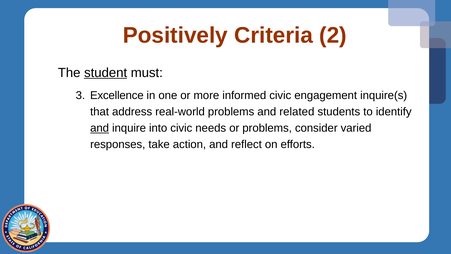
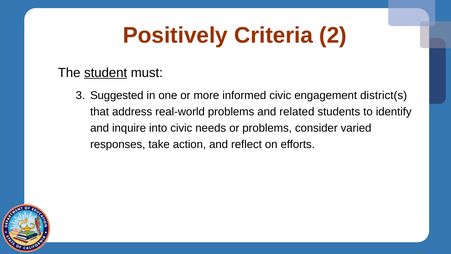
Excellence: Excellence -> Suggested
inquire(s: inquire(s -> district(s
and at (100, 128) underline: present -> none
